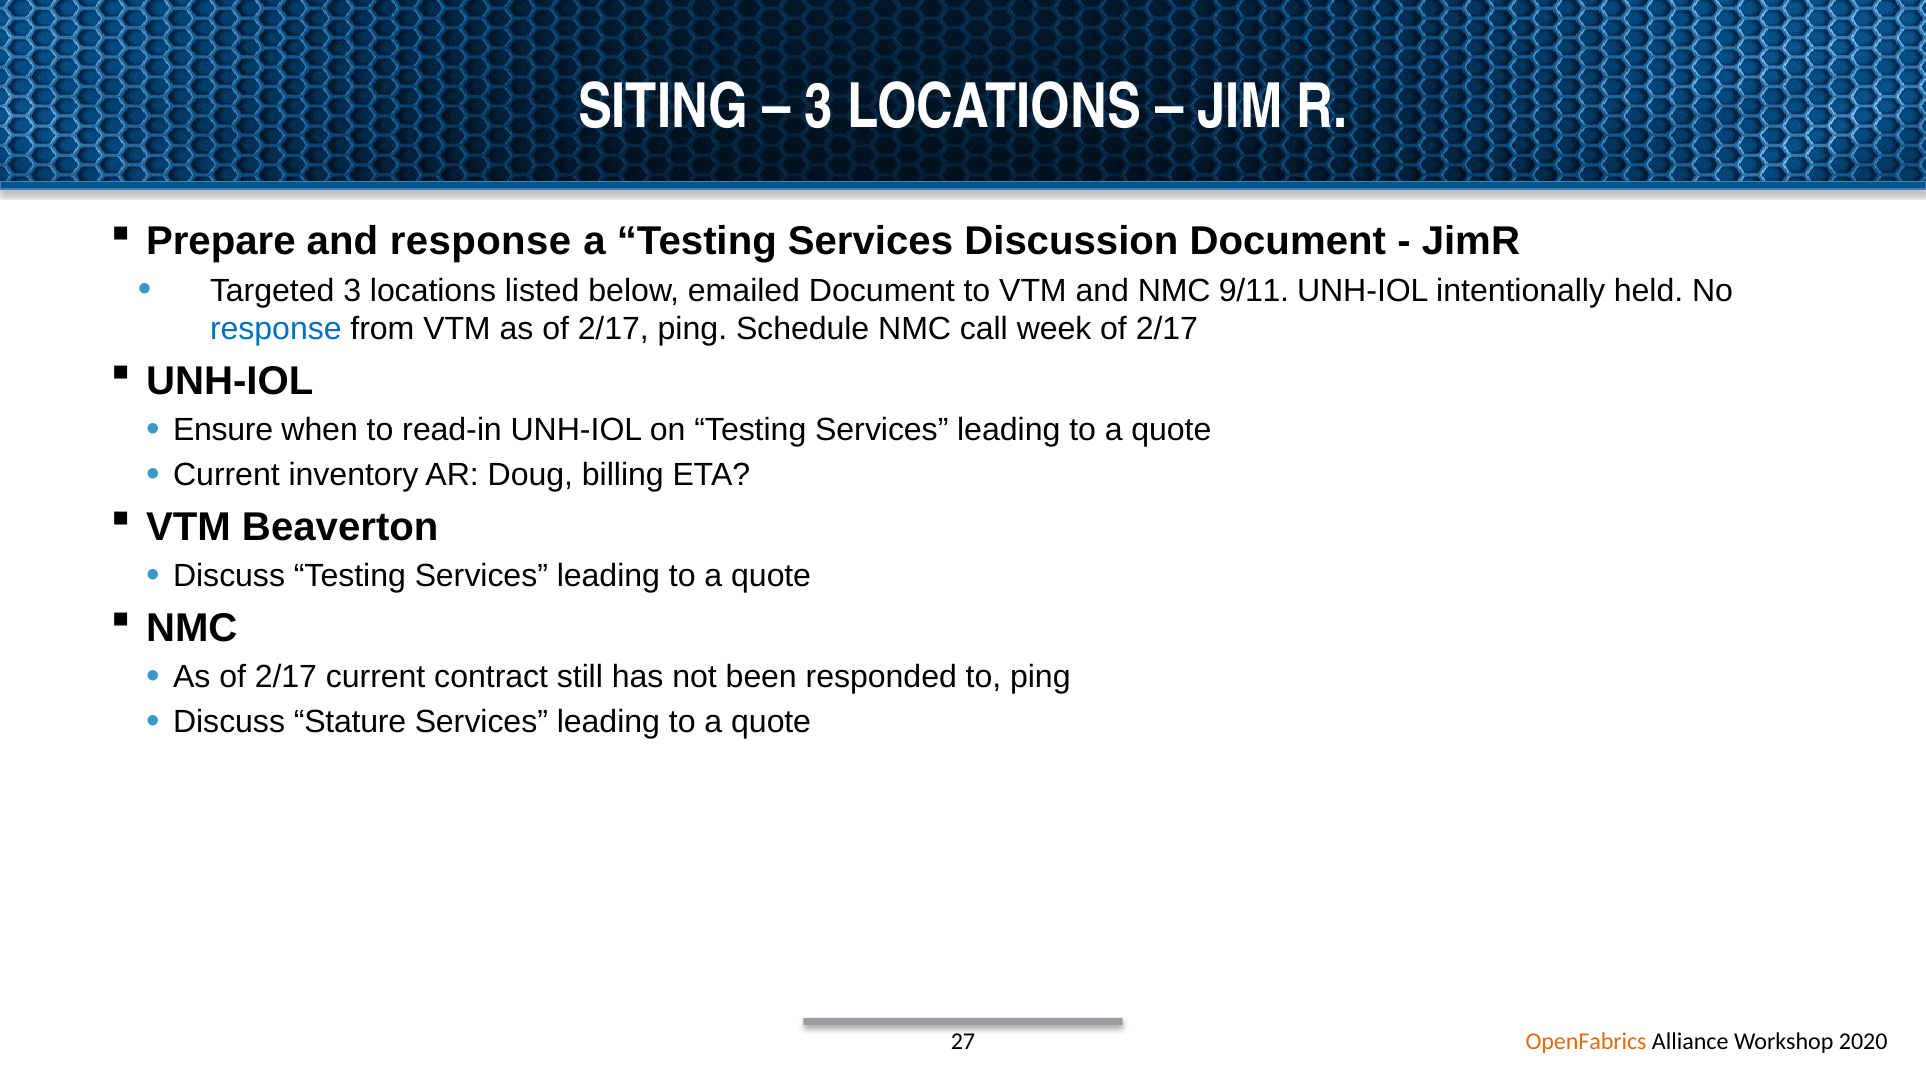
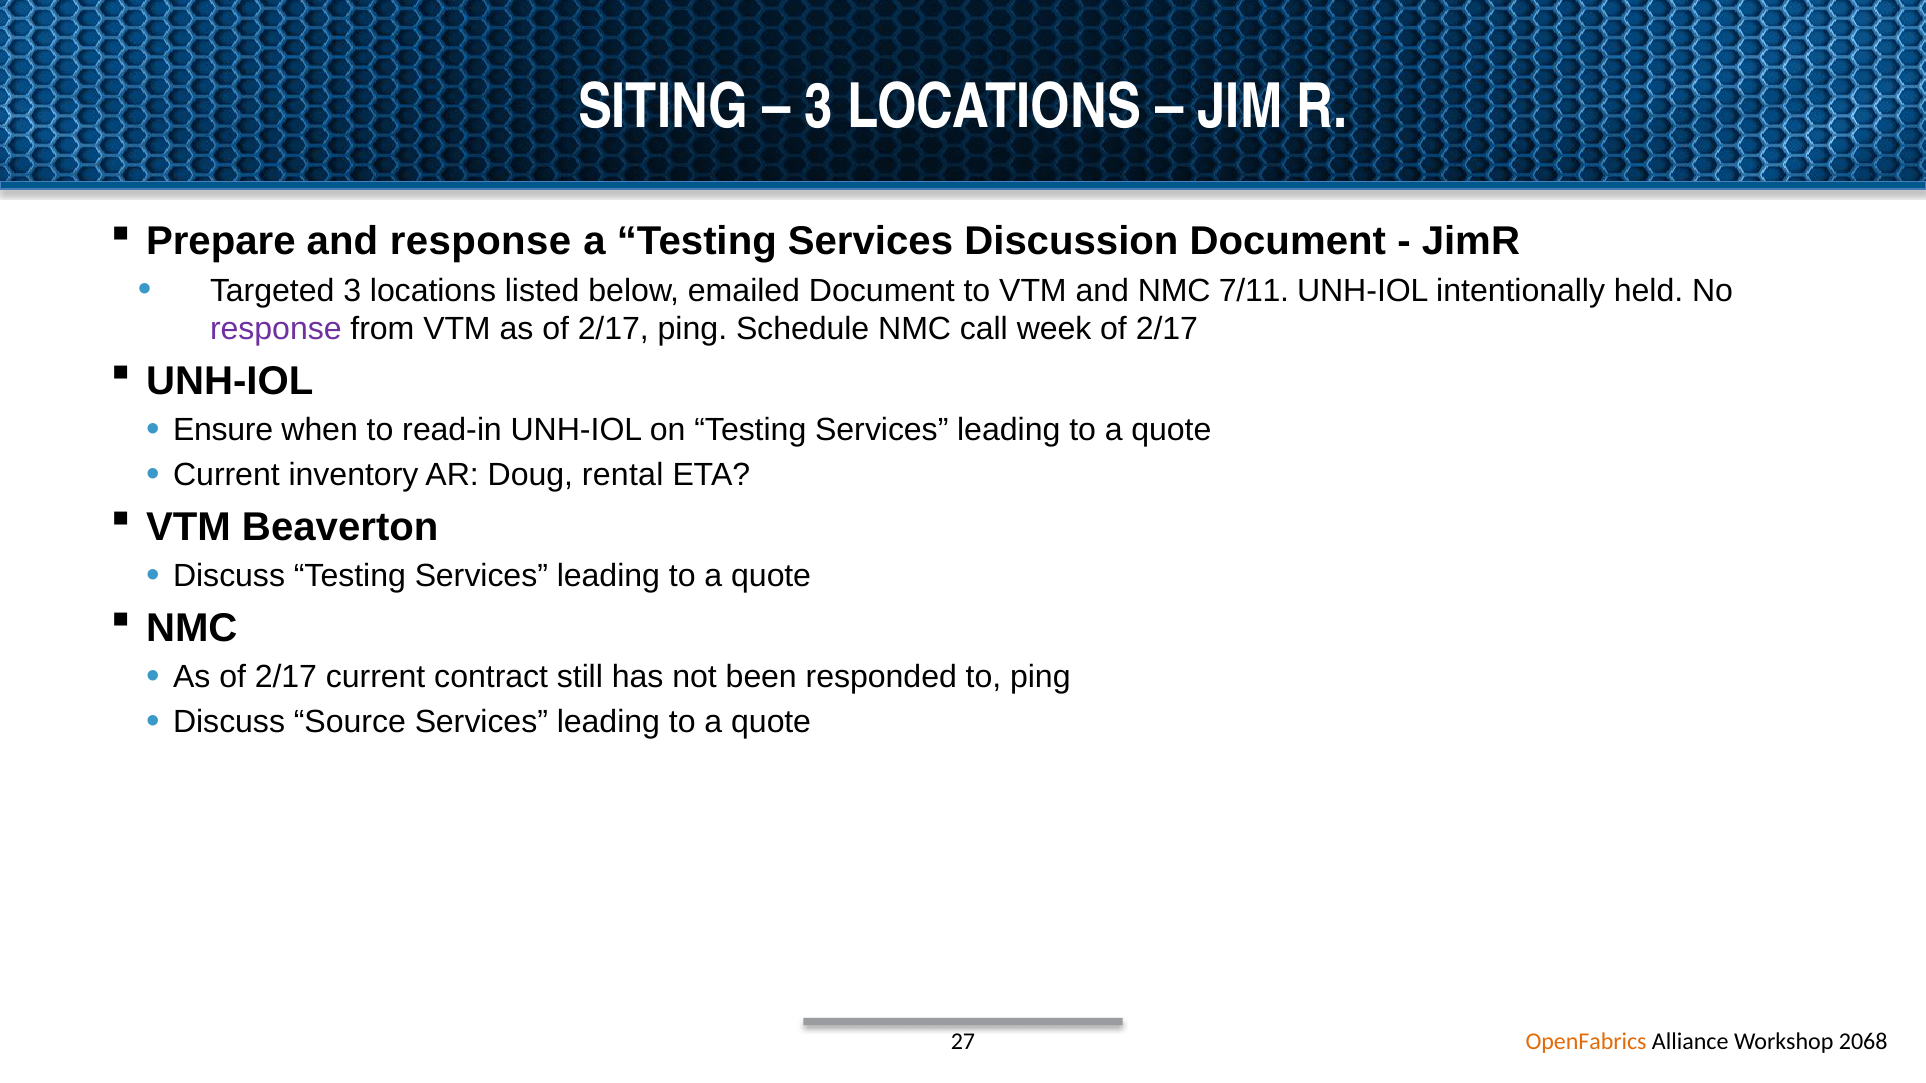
9/11: 9/11 -> 7/11
response at (276, 329) colour: blue -> purple
billing: billing -> rental
Stature: Stature -> Source
2020: 2020 -> 2068
